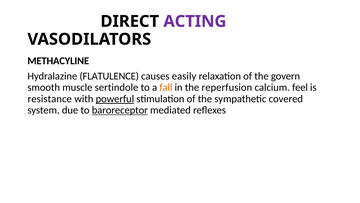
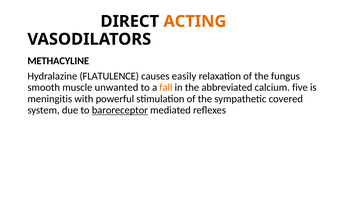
ACTING colour: purple -> orange
govern: govern -> fungus
sertindole: sertindole -> unwanted
reperfusion: reperfusion -> abbreviated
feel: feel -> five
resistance: resistance -> meningitis
powerful underline: present -> none
